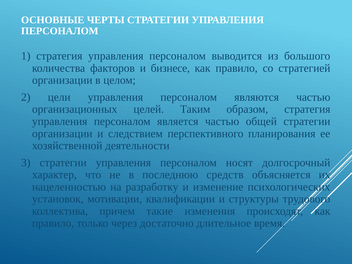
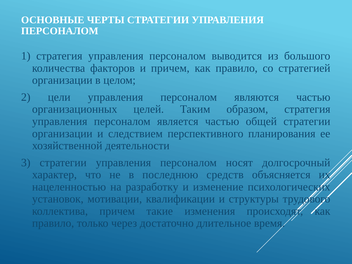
и бизнесе: бизнесе -> причем
